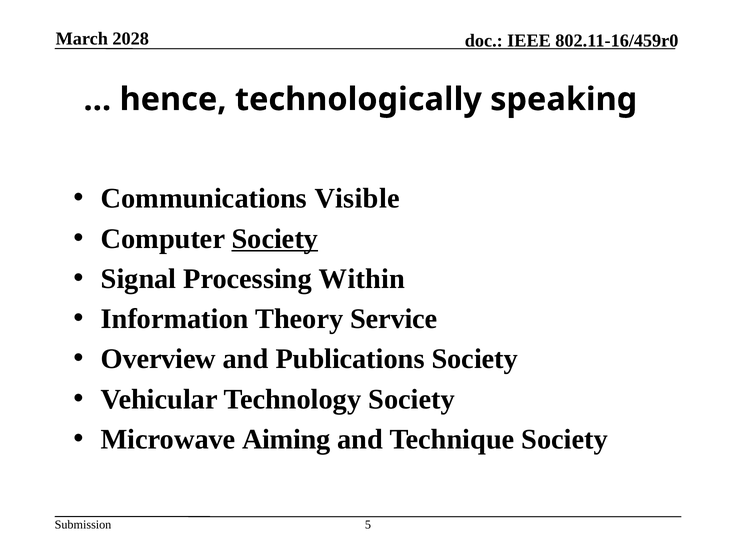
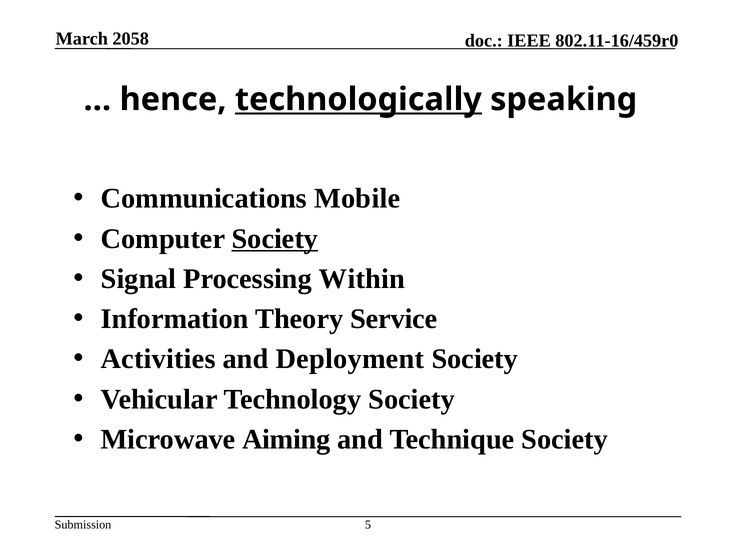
2028: 2028 -> 2058
technologically underline: none -> present
Visible: Visible -> Mobile
Overview: Overview -> Activities
Publications: Publications -> Deployment
